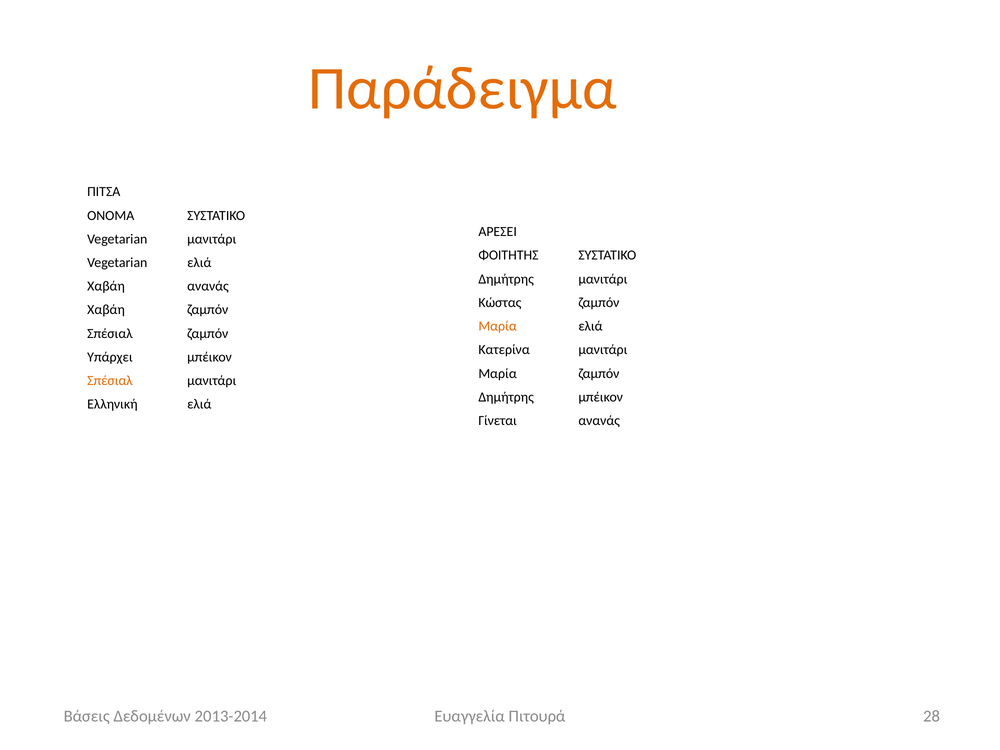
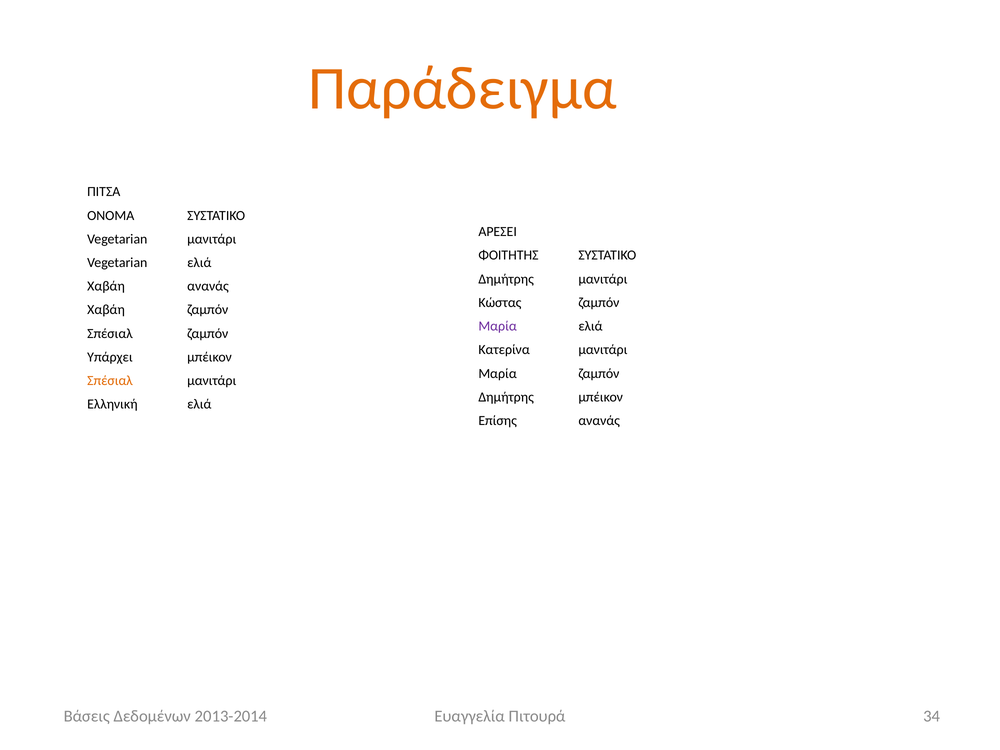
Μαρία at (498, 326) colour: orange -> purple
Γίνεται: Γίνεται -> Επίσης
28: 28 -> 34
